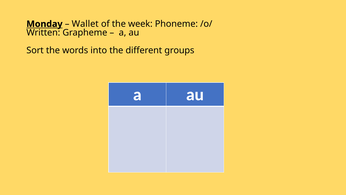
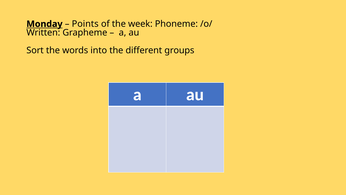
Wallet: Wallet -> Points
